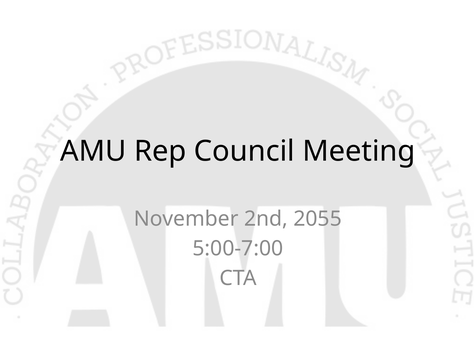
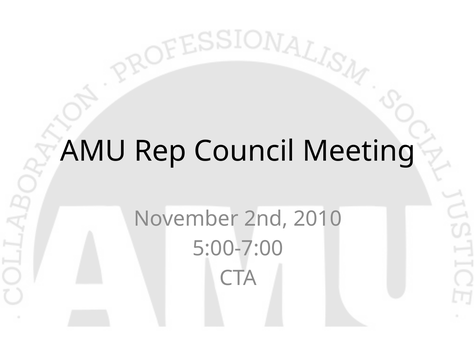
2055: 2055 -> 2010
